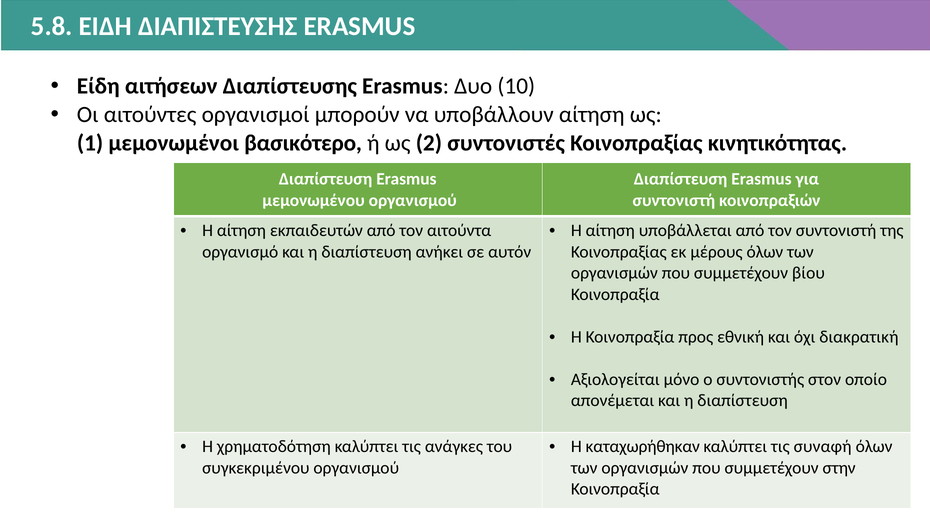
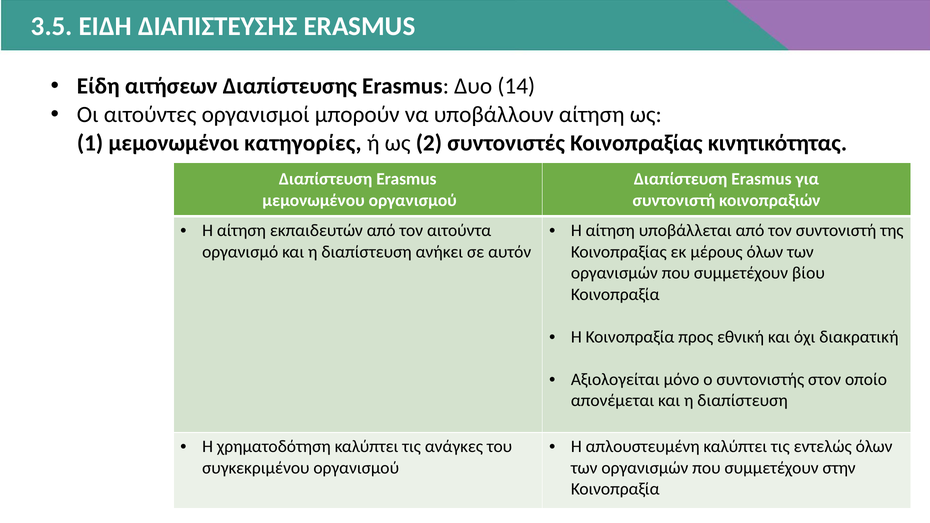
5.8: 5.8 -> 3.5
10: 10 -> 14
βασικότερο: βασικότερο -> κατηγορίες
καταχωρήθηκαν: καταχωρήθηκαν -> απλουστευμένη
συναφή: συναφή -> εντελώς
